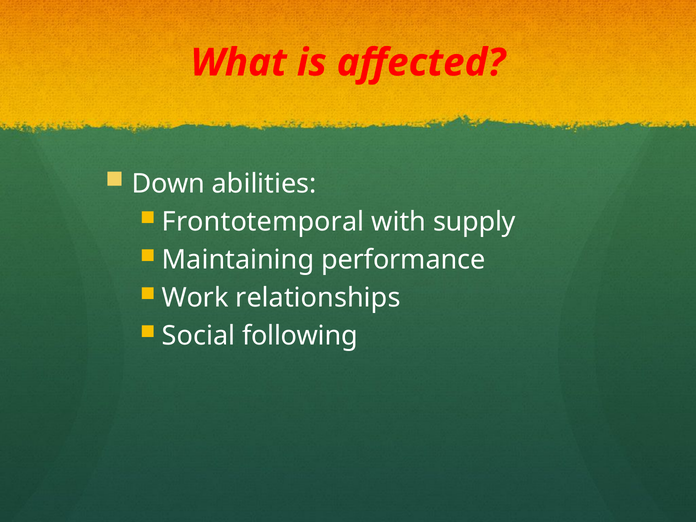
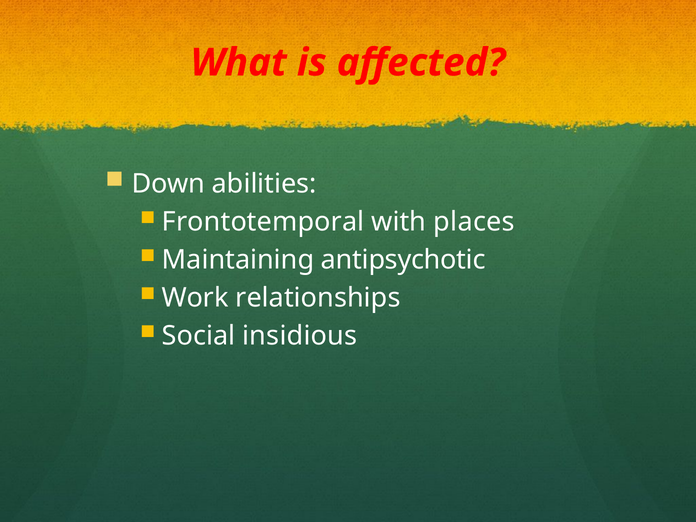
supply: supply -> places
performance: performance -> antipsychotic
following: following -> insidious
